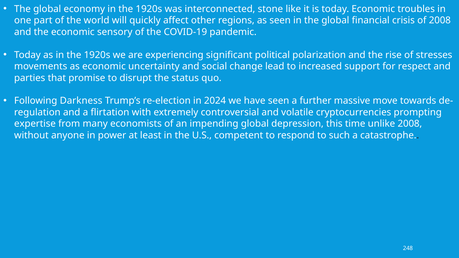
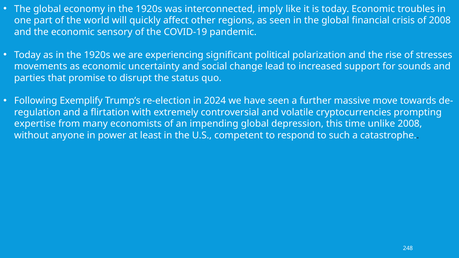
stone: stone -> imply
respect: respect -> sounds
Darkness: Darkness -> Exemplify
